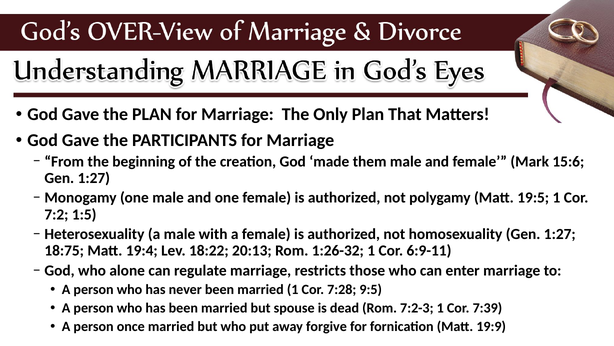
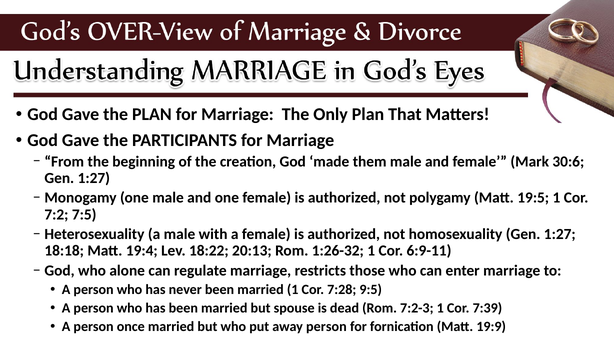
15:6: 15:6 -> 30:6
1:5: 1:5 -> 7:5
18:75: 18:75 -> 18:18
away forgive: forgive -> person
